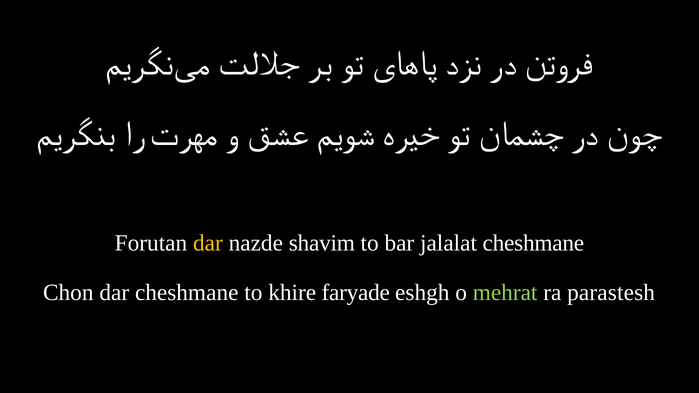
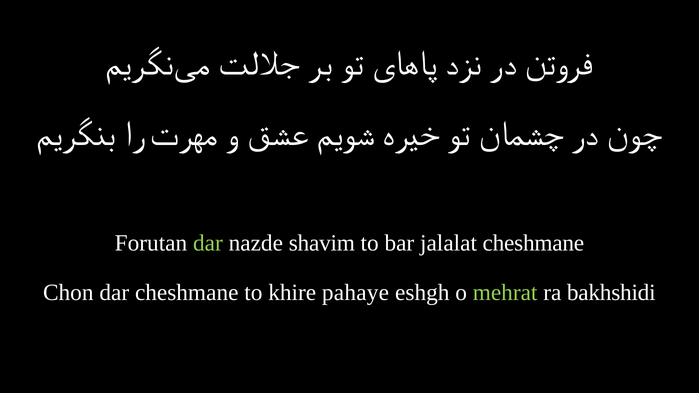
dar at (208, 243) colour: yellow -> light green
faryade: faryade -> pahaye
parastesh: parastesh -> bakhshidi
